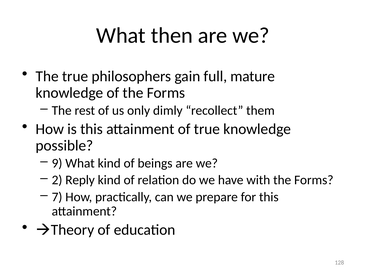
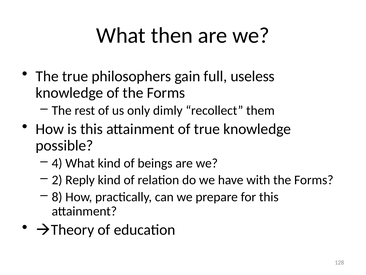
mature: mature -> useless
9: 9 -> 4
7: 7 -> 8
